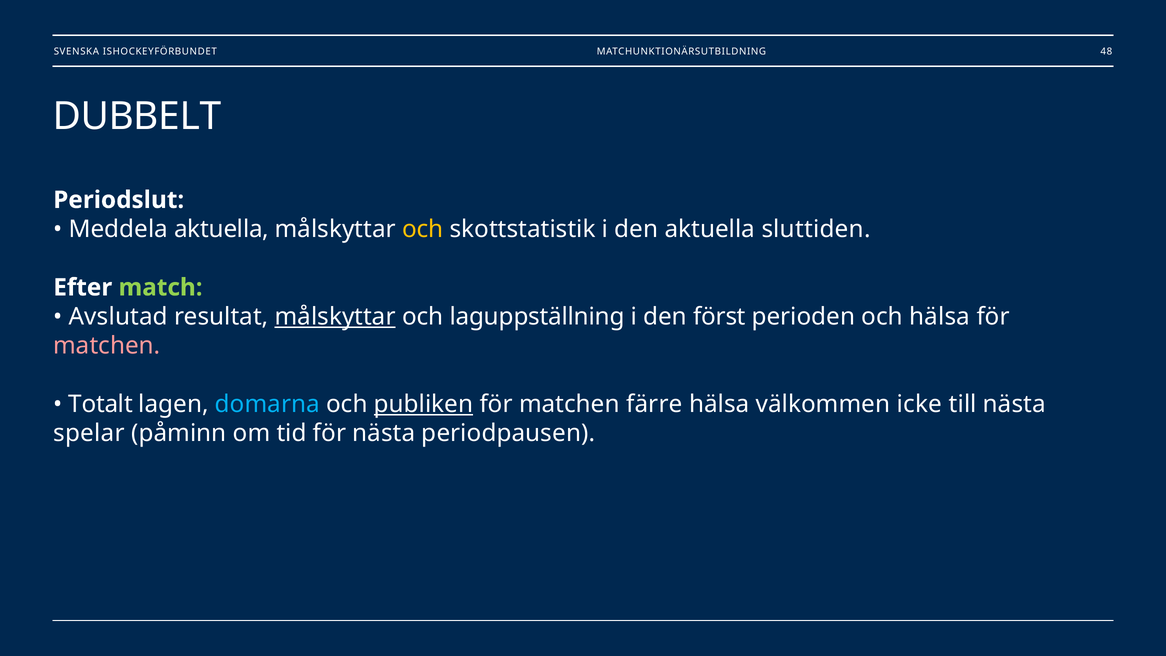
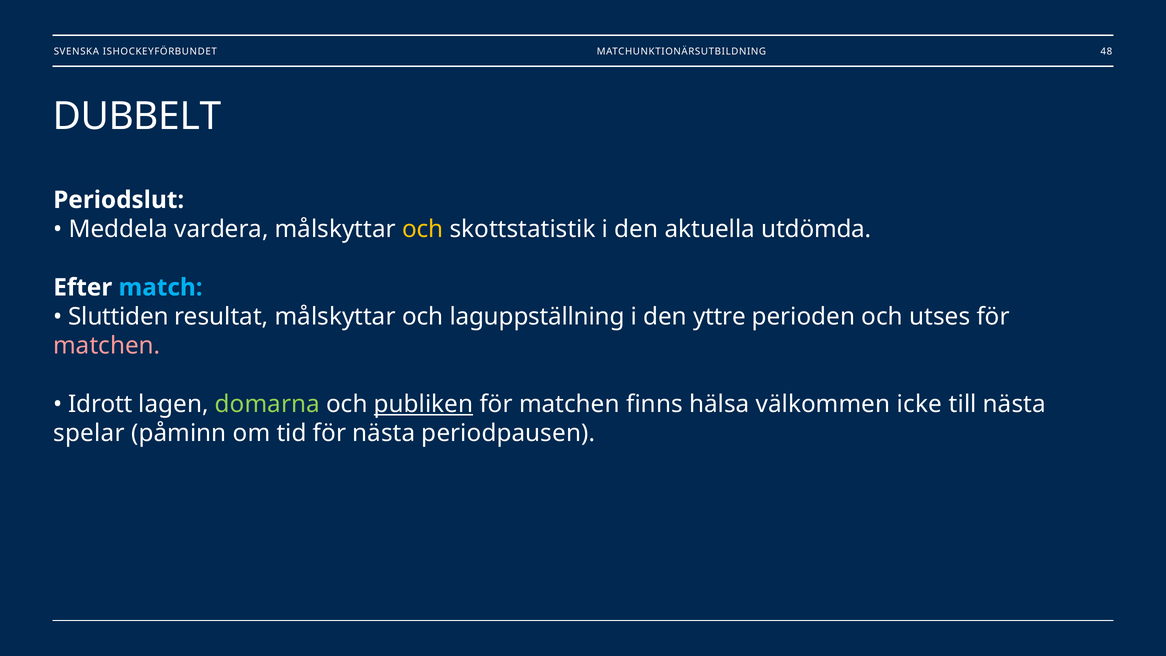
Meddela aktuella: aktuella -> vardera
sluttiden: sluttiden -> utdömda
match colour: light green -> light blue
Avslutad: Avslutad -> Sluttiden
målskyttar at (335, 317) underline: present -> none
först: först -> yttre
och hälsa: hälsa -> utses
Totalt: Totalt -> Idrott
domarna colour: light blue -> light green
färre: färre -> finns
